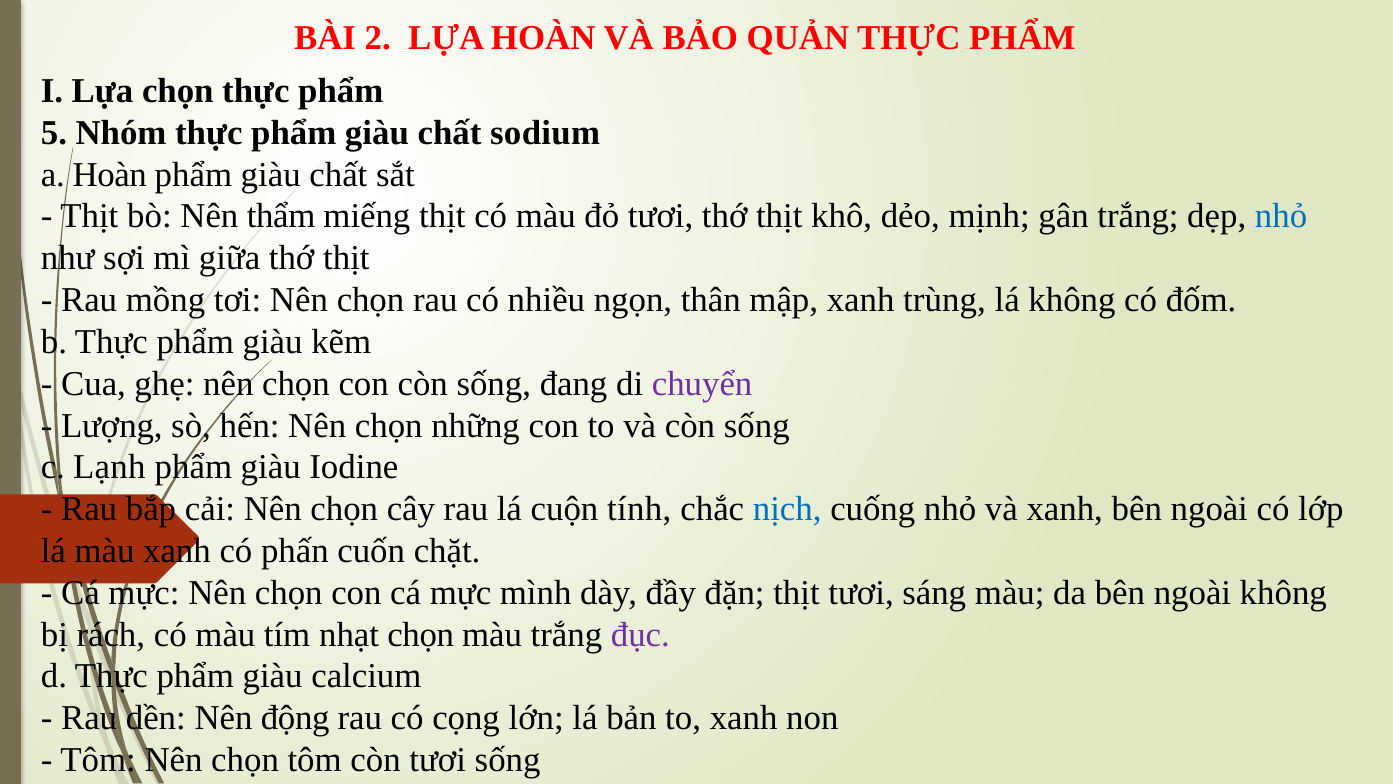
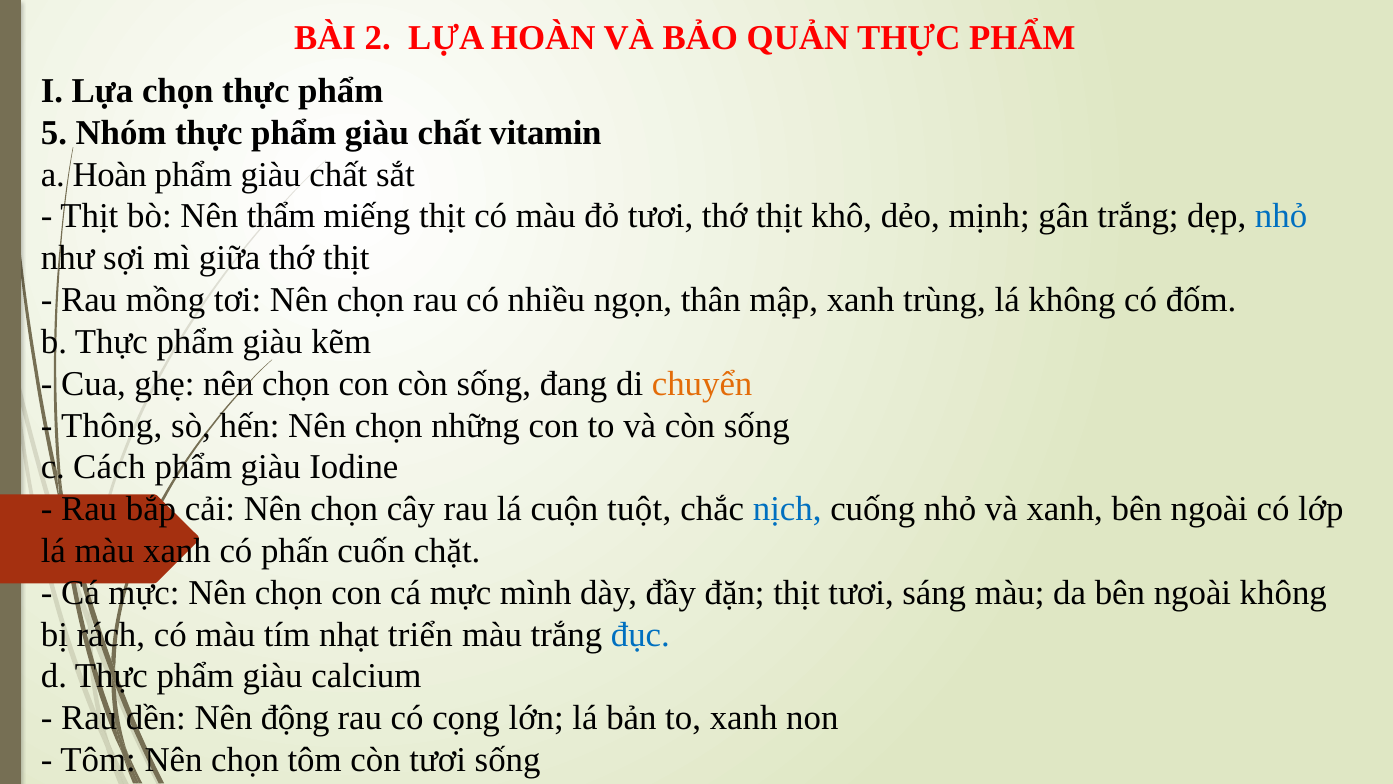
sodium: sodium -> vitamin
chuyển colour: purple -> orange
Lượng: Lượng -> Thông
Lạnh: Lạnh -> Cách
tính: tính -> tuột
nhạt chọn: chọn -> triển
đục colour: purple -> blue
